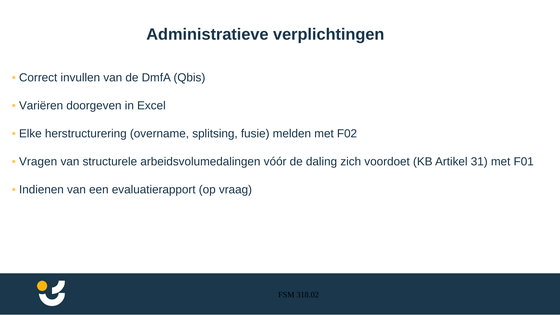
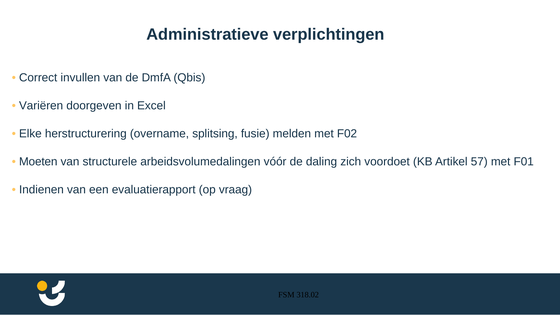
Vragen: Vragen -> Moeten
31: 31 -> 57
